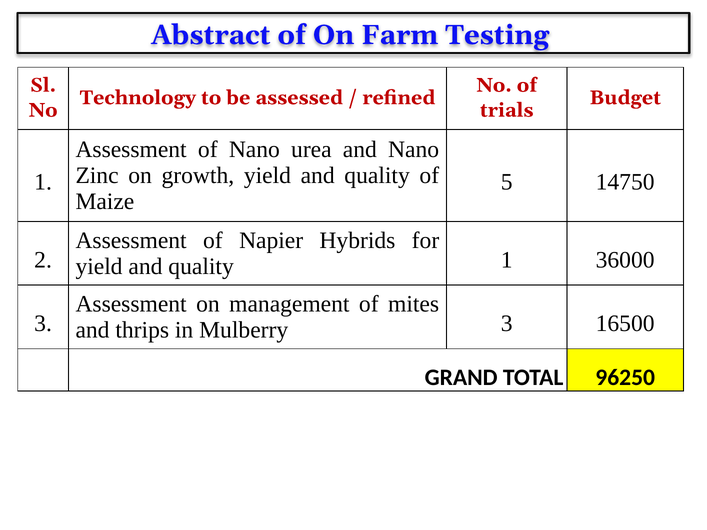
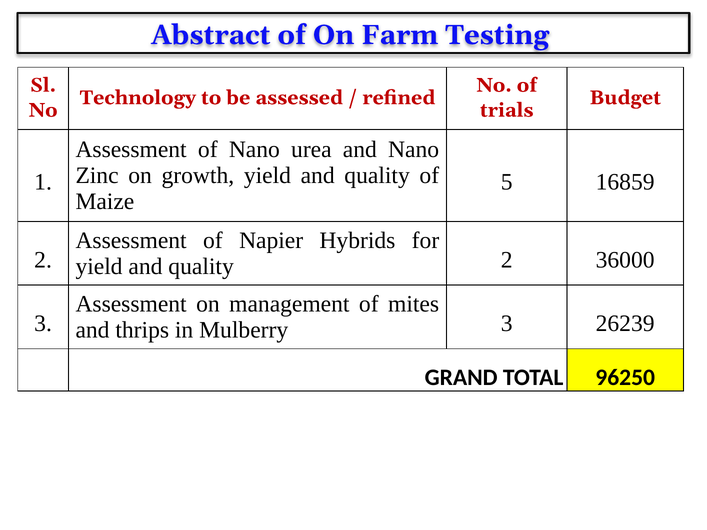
14750: 14750 -> 16859
quality 1: 1 -> 2
16500: 16500 -> 26239
